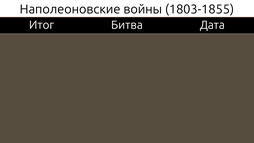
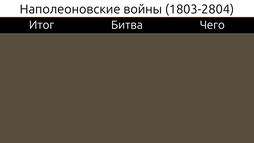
1803-1855: 1803-1855 -> 1803-2804
Дата: Дата -> Чего
